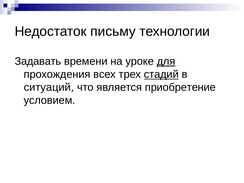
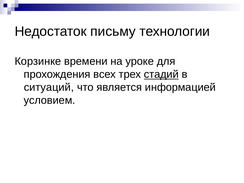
Задавать: Задавать -> Корзинке
для underline: present -> none
приобретение: приобретение -> информацией
